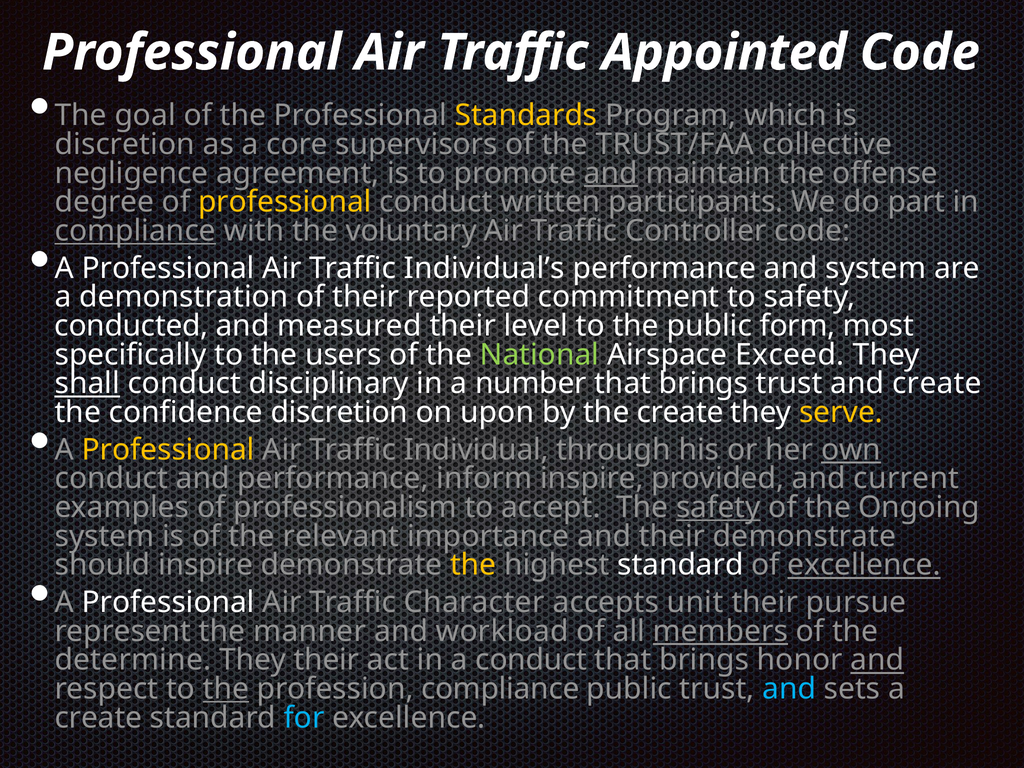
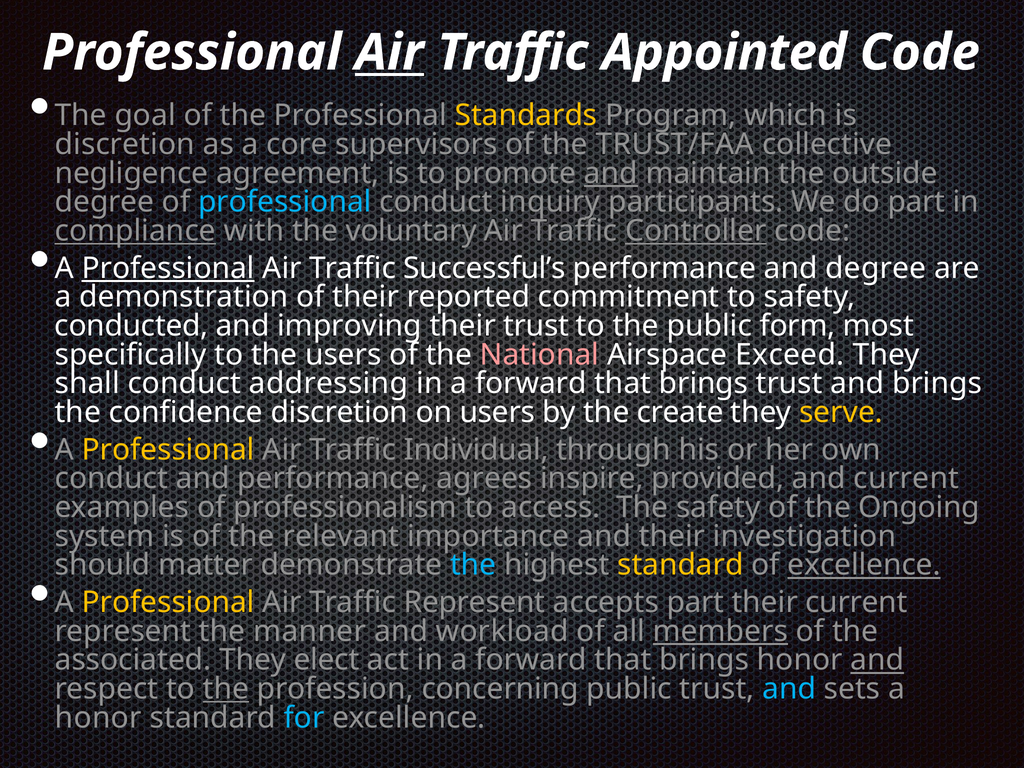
Air at (389, 53) underline: none -> present
offense: offense -> outside
professional at (285, 202) colour: yellow -> light blue
written: written -> inquiry
Controller underline: none -> present
Professional at (168, 268) underline: none -> present
Individual’s: Individual’s -> Successful’s
and system: system -> degree
measured: measured -> improving
their level: level -> trust
National colour: light green -> pink
shall underline: present -> none
disciplinary: disciplinary -> addressing
number at (531, 384): number -> forward
and create: create -> brings
on upon: upon -> users
own underline: present -> none
inform: inform -> agrees
accept: accept -> access
safety at (718, 507) underline: present -> none
their demonstrate: demonstrate -> investigation
should inspire: inspire -> matter
the at (473, 565) colour: yellow -> light blue
standard at (680, 565) colour: white -> yellow
Professional at (168, 602) colour: white -> yellow
Traffic Character: Character -> Represent
accepts unit: unit -> part
their pursue: pursue -> current
determine: determine -> associated
They their: their -> elect
act in a conduct: conduct -> forward
profession compliance: compliance -> concerning
create at (98, 718): create -> honor
